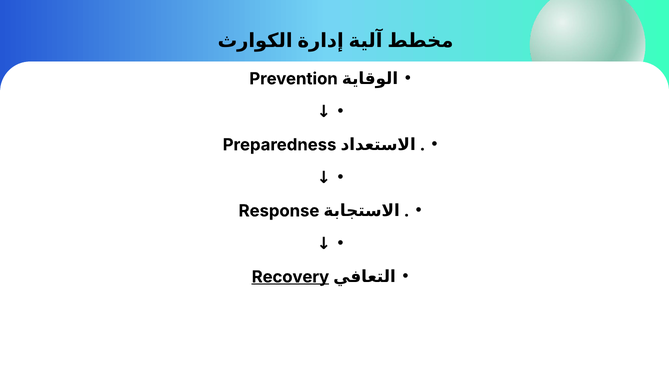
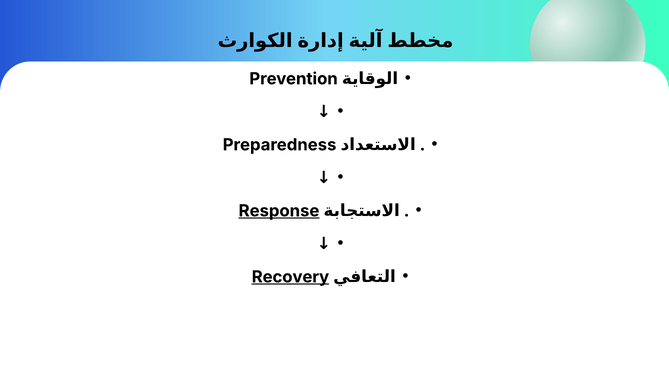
Response underline: none -> present
